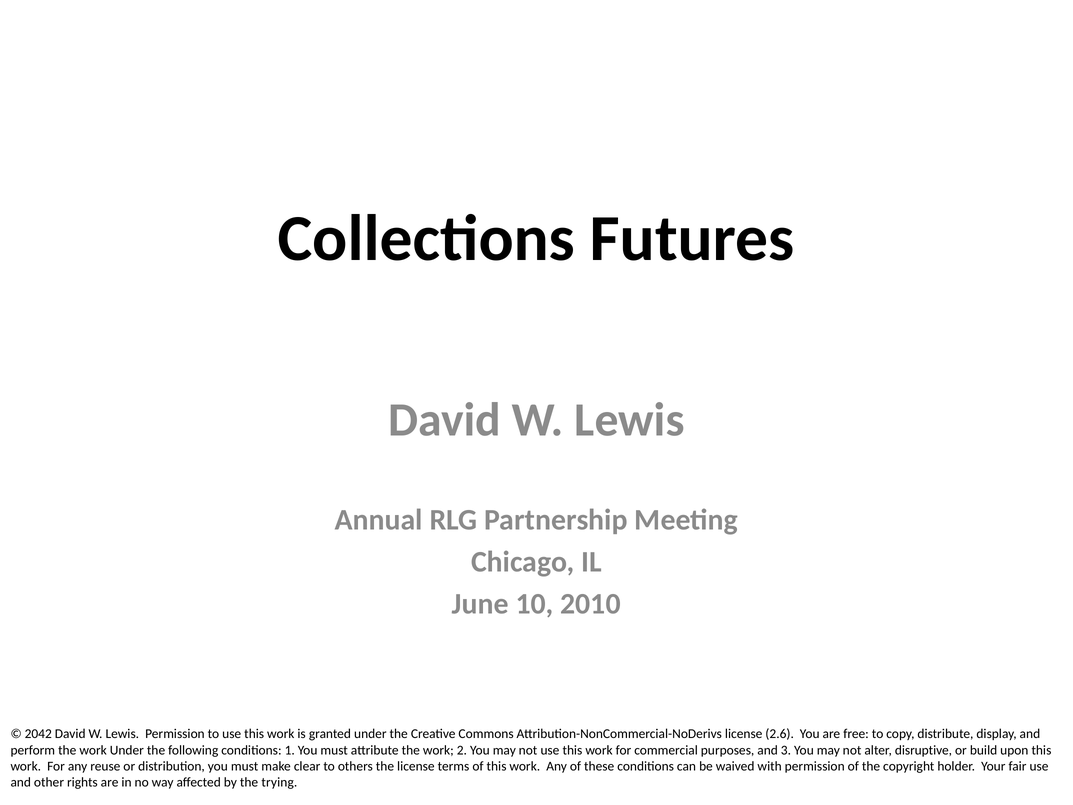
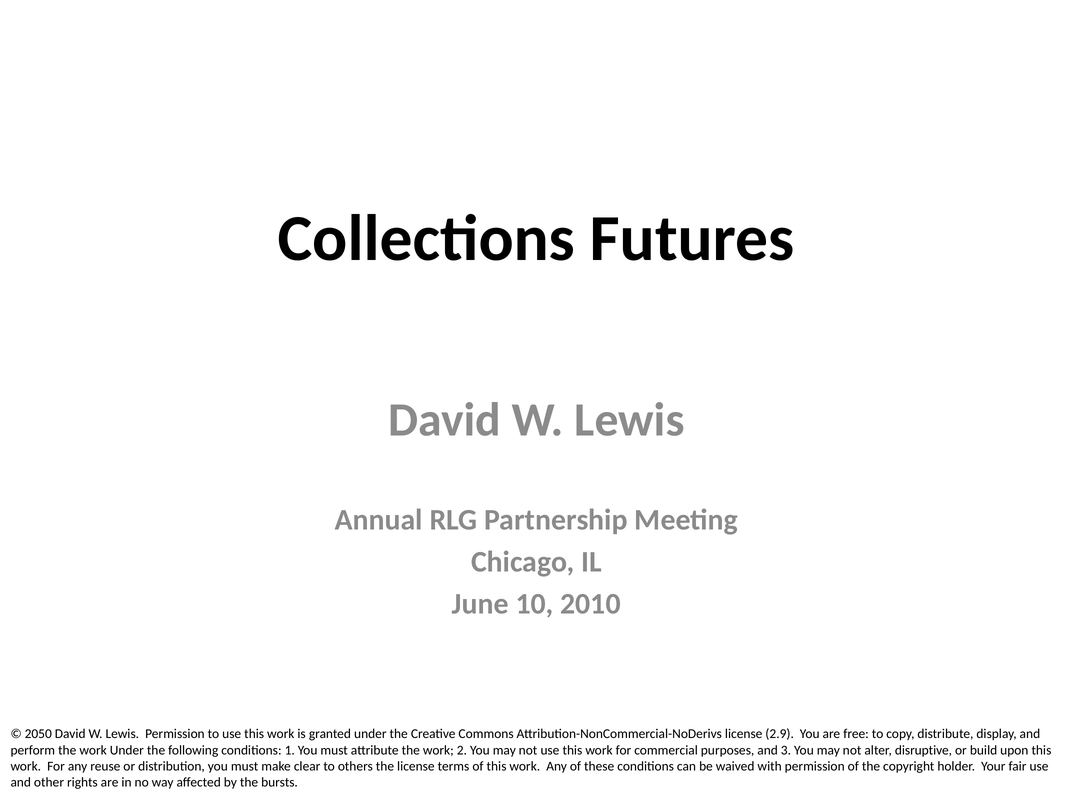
2042: 2042 -> 2050
2.6: 2.6 -> 2.9
trying: trying -> bursts
